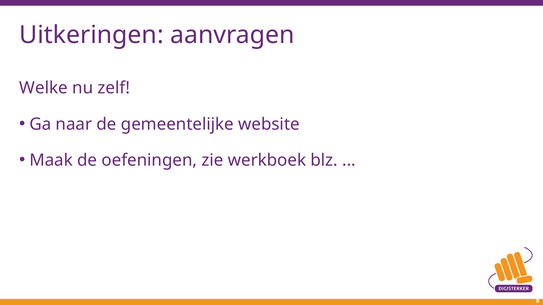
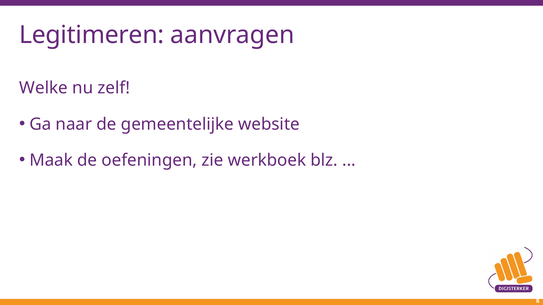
Uitkeringen: Uitkeringen -> Legitimeren
